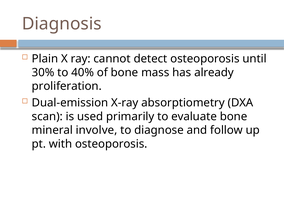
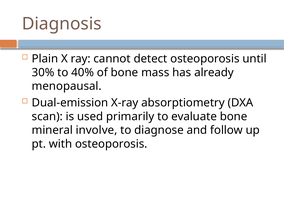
proliferation: proliferation -> menopausal
